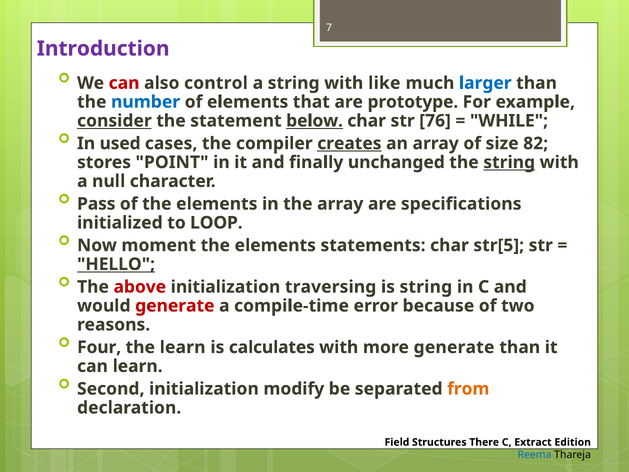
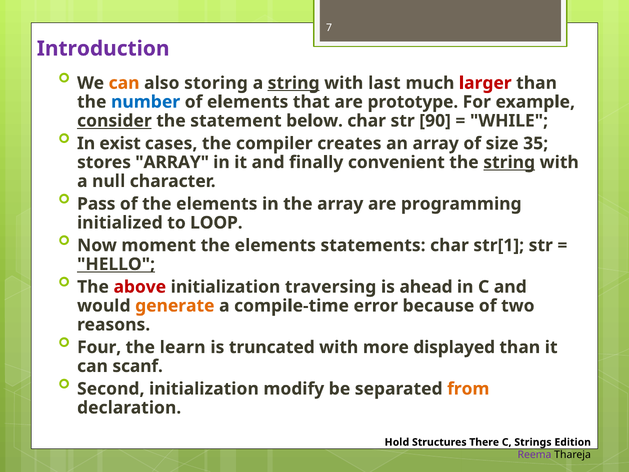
can at (124, 83) colour: red -> orange
control: control -> storing
string at (294, 83) underline: none -> present
like: like -> last
larger colour: blue -> red
below underline: present -> none
76: 76 -> 90
used: used -> exist
creates underline: present -> none
82: 82 -> 35
stores POINT: POINT -> ARRAY
unchanged: unchanged -> convenient
specifications: specifications -> programming
str[5: str[5 -> str[1
is string: string -> ahead
generate at (175, 306) colour: red -> orange
calculates: calculates -> truncated
more generate: generate -> displayed
can learn: learn -> scanf
Field: Field -> Hold
Extract: Extract -> Strings
Reema colour: blue -> purple
